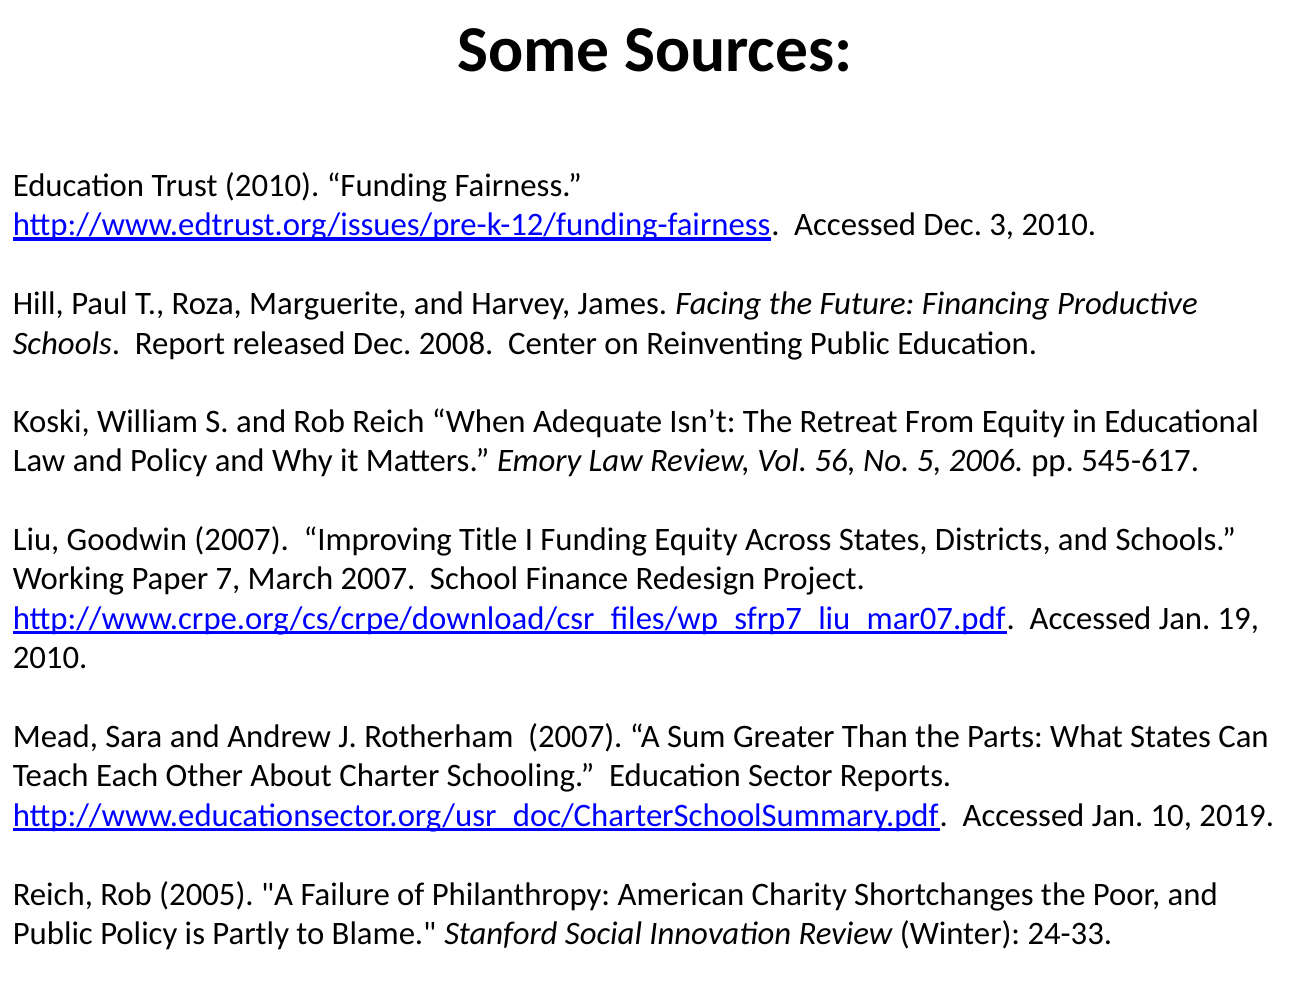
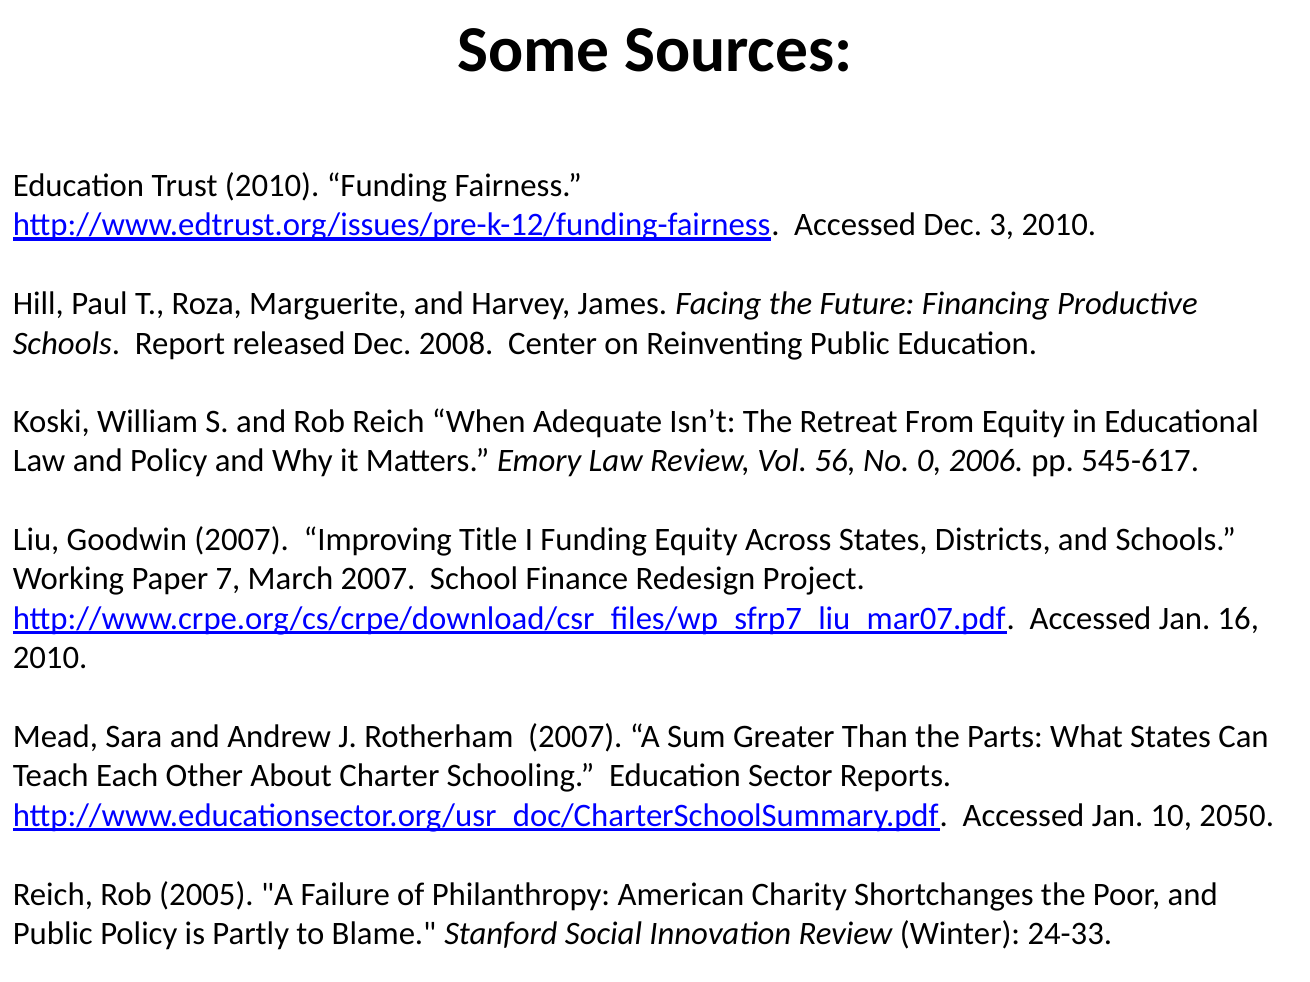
5: 5 -> 0
19: 19 -> 16
2019: 2019 -> 2050
